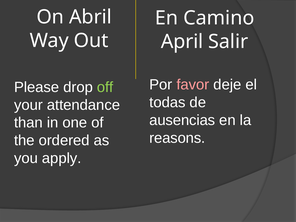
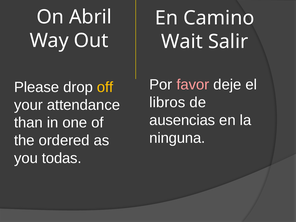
April: April -> Wait
off colour: light green -> yellow
todas: todas -> libros
reasons: reasons -> ninguna
apply: apply -> todas
